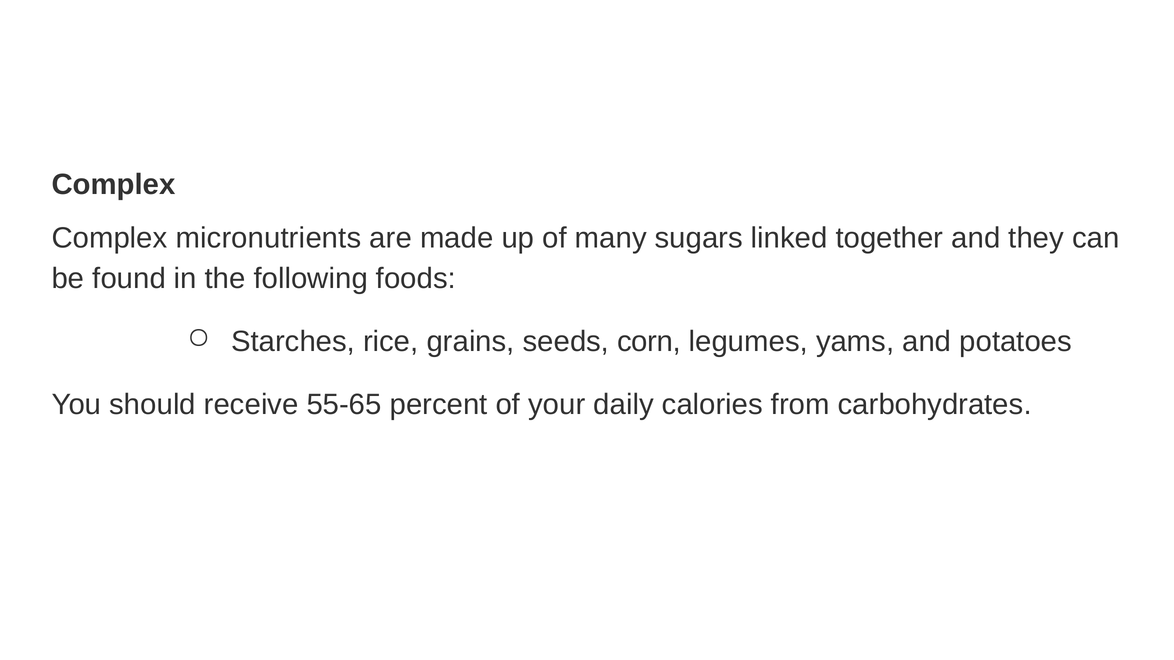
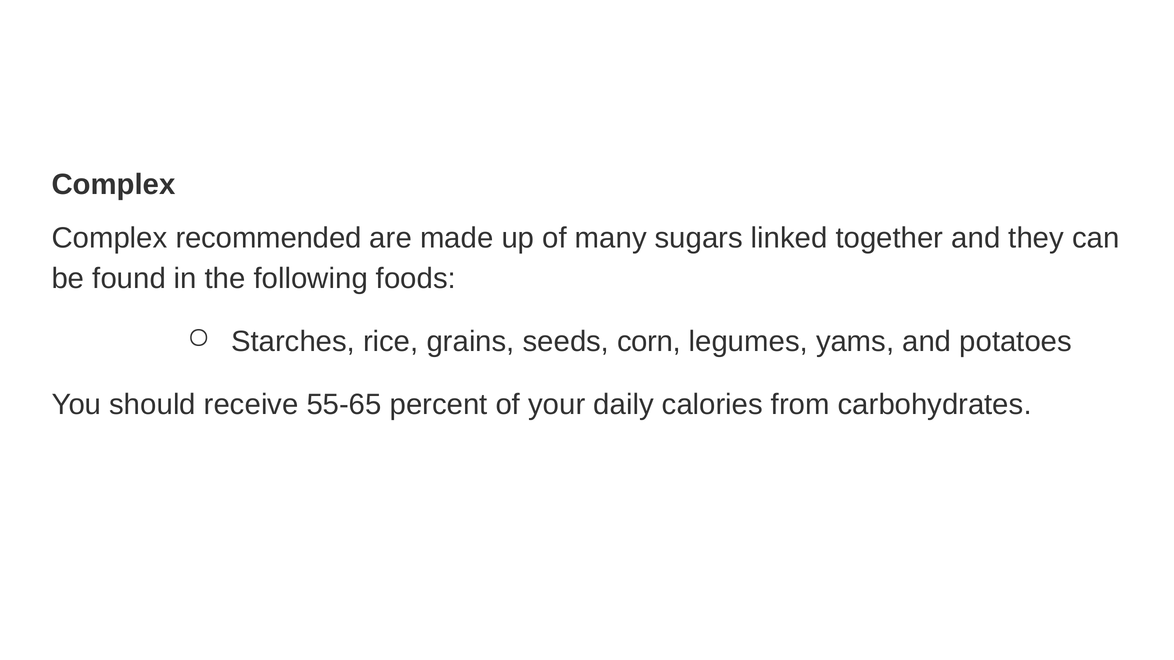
micronutrients: micronutrients -> recommended
